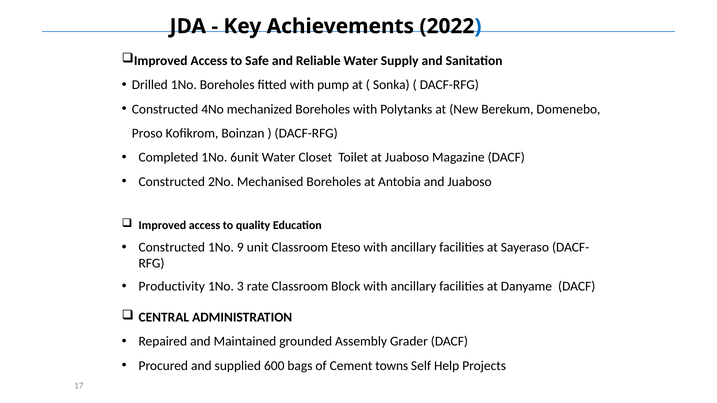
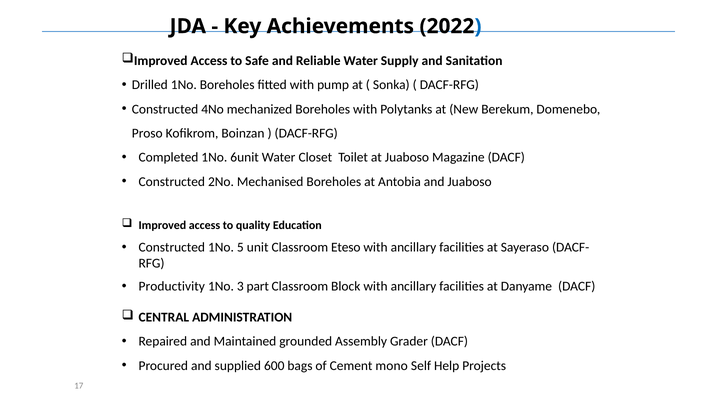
9: 9 -> 5
rate: rate -> part
towns: towns -> mono
